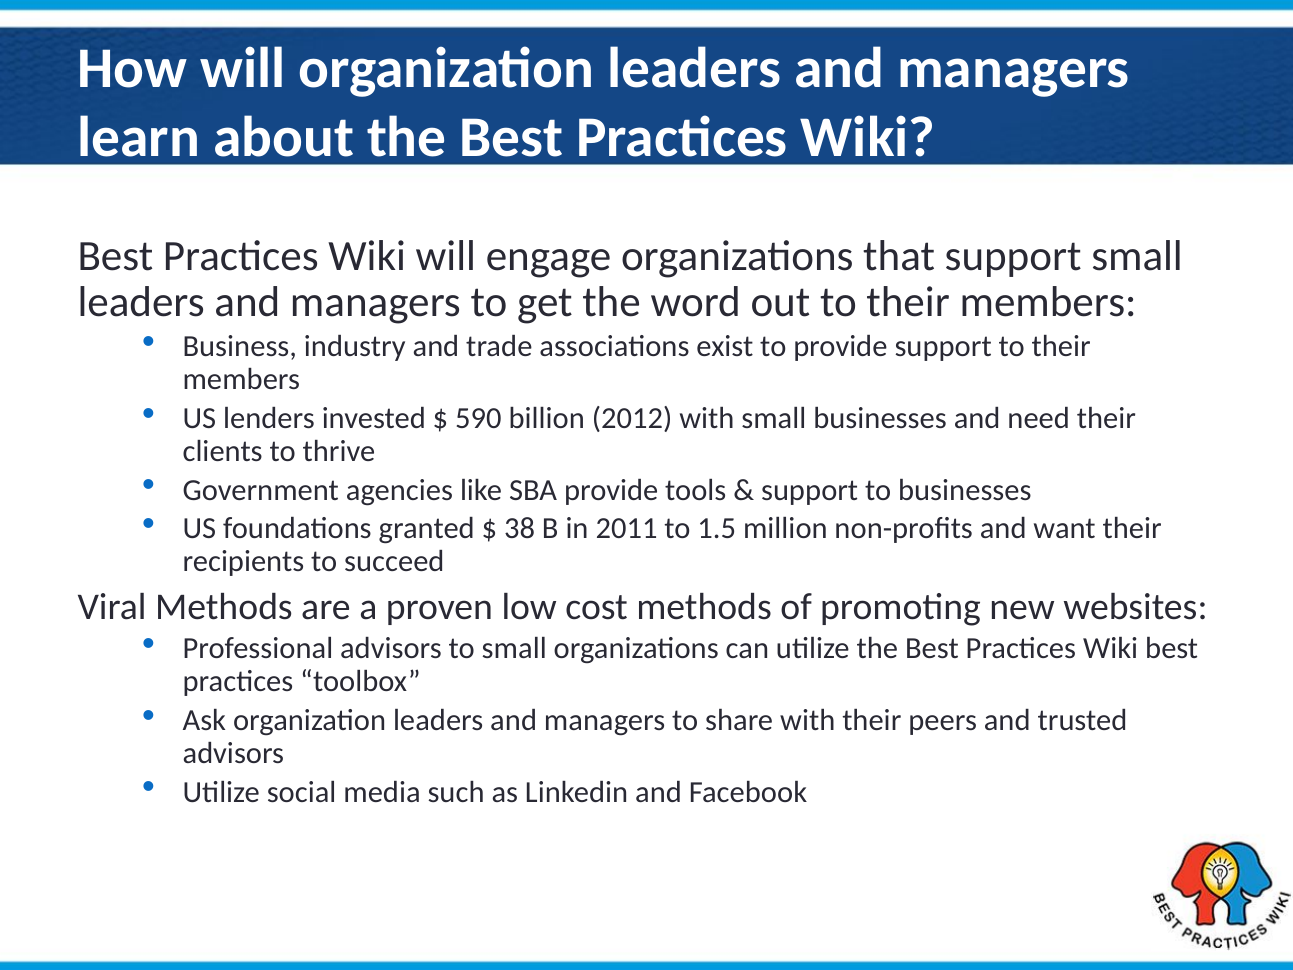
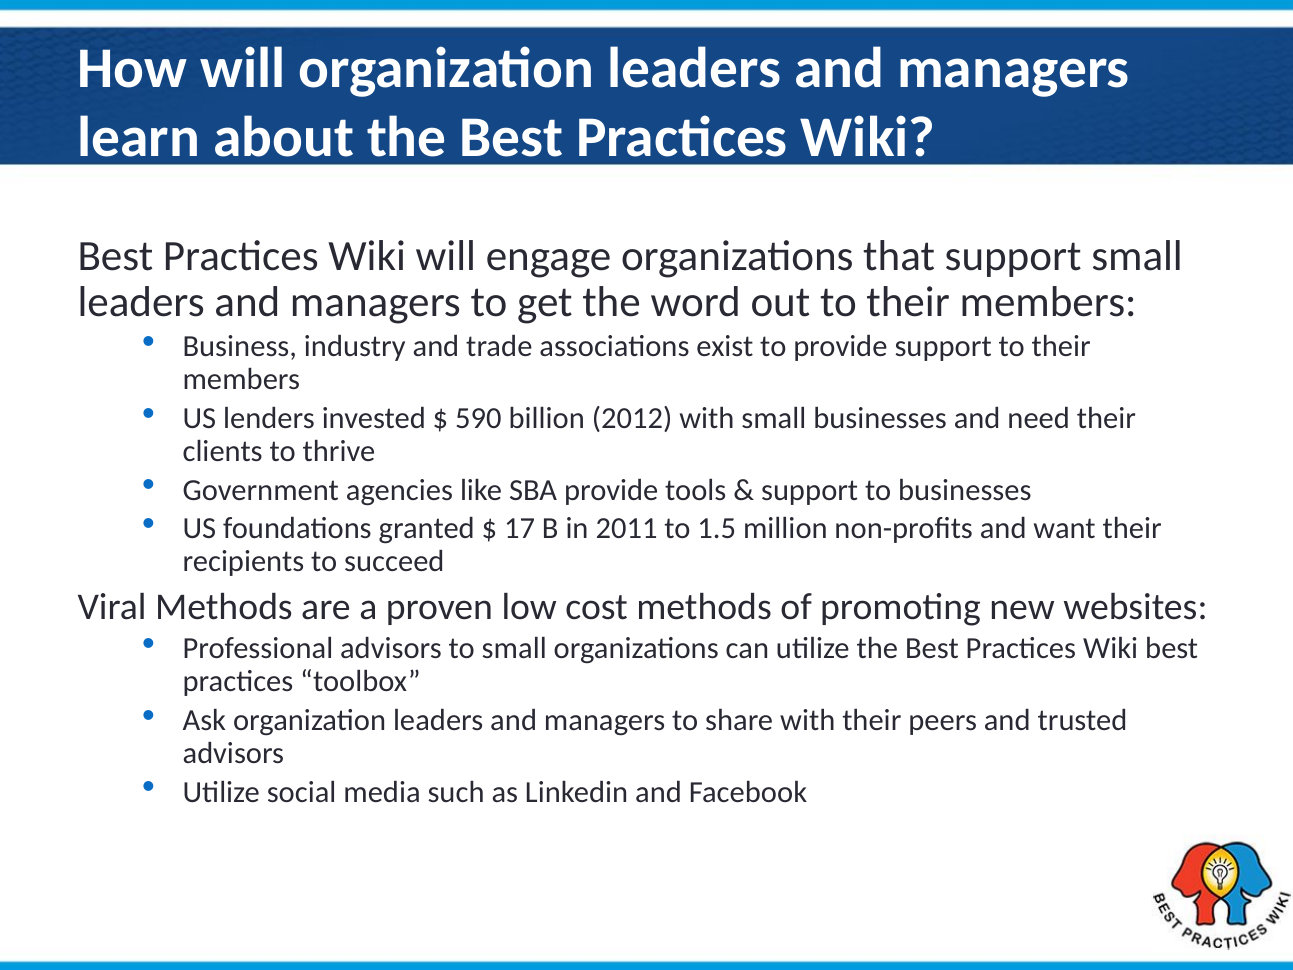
38: 38 -> 17
